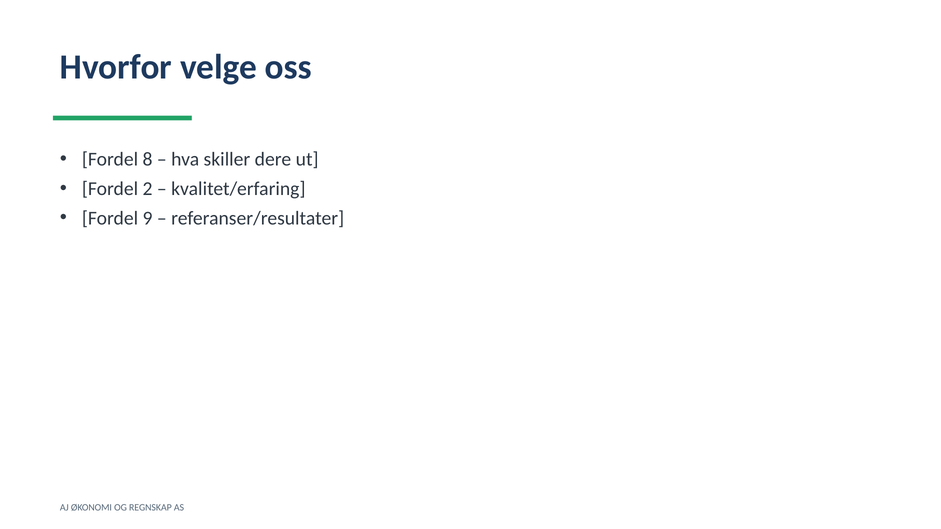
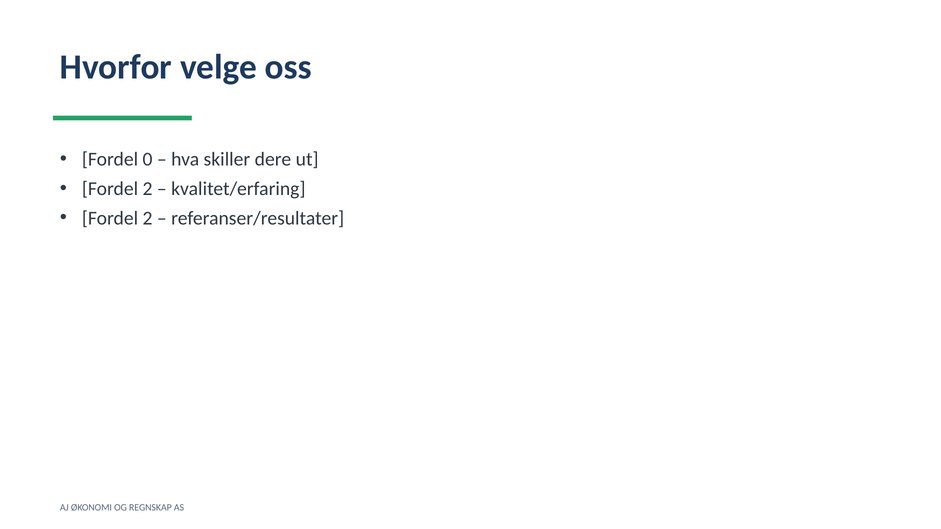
8: 8 -> 0
9 at (148, 218): 9 -> 2
